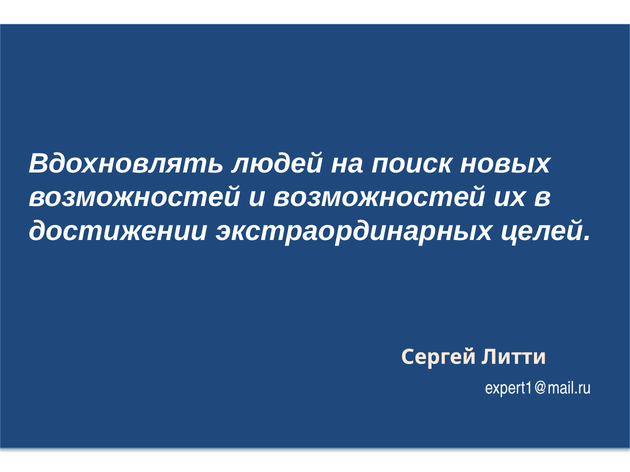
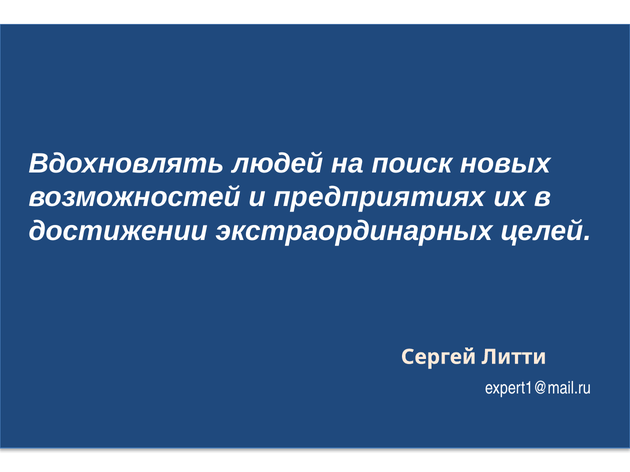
и возможностей: возможностей -> предприятиях
